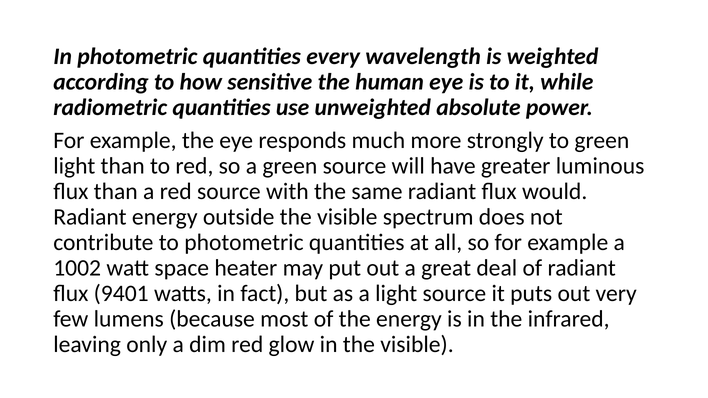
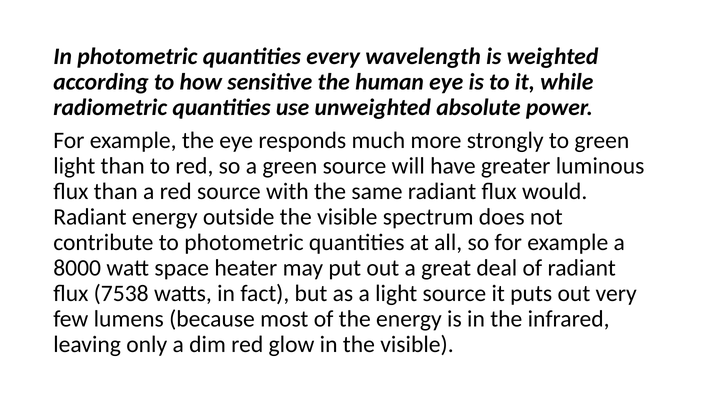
1002: 1002 -> 8000
9401: 9401 -> 7538
